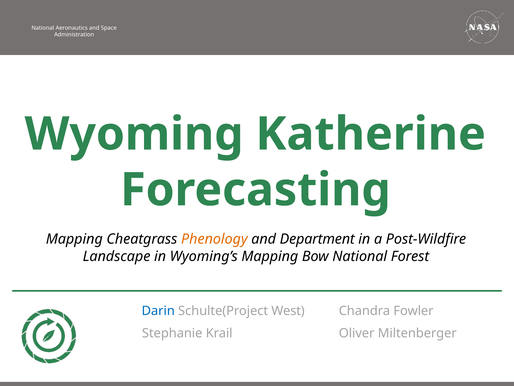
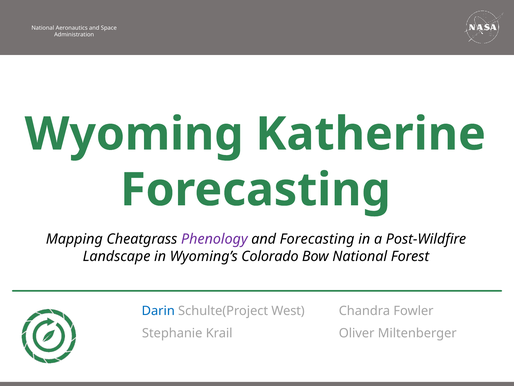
Phenology colour: orange -> purple
and Department: Department -> Forecasting
Wyoming’s Mapping: Mapping -> Colorado
